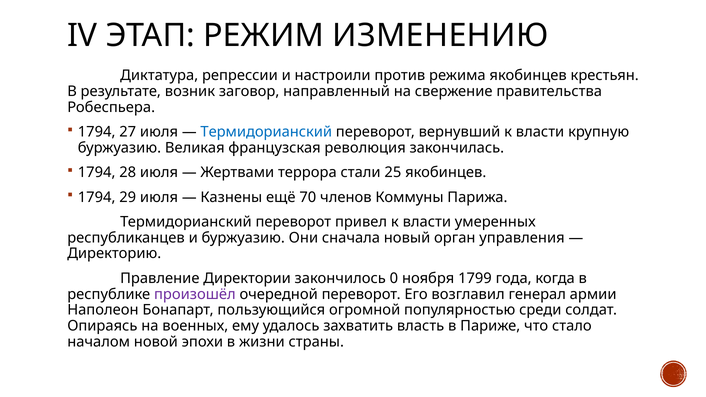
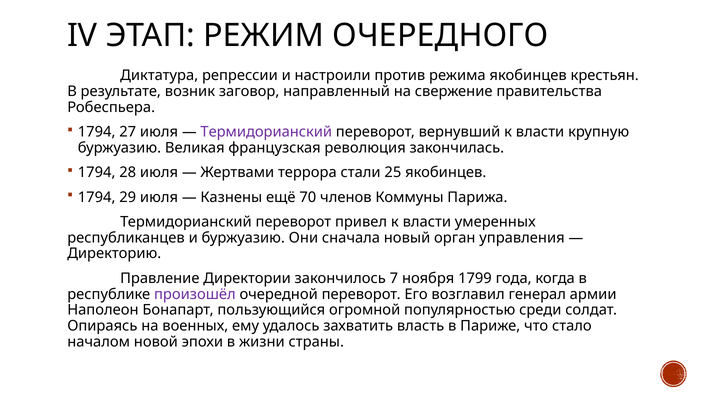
ИЗМЕНЕНИЮ: ИЗМЕНЕНИЮ -> ОЧЕРЕДНОГО
Термидорианский at (266, 132) colour: blue -> purple
0: 0 -> 7
